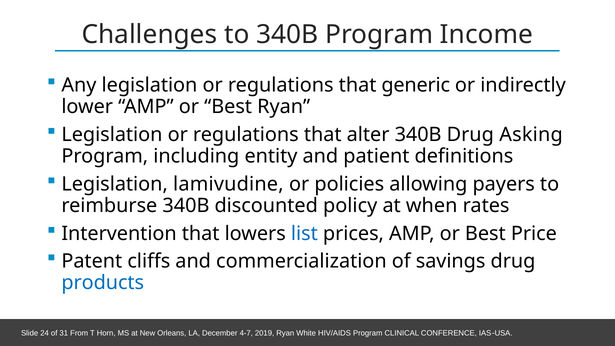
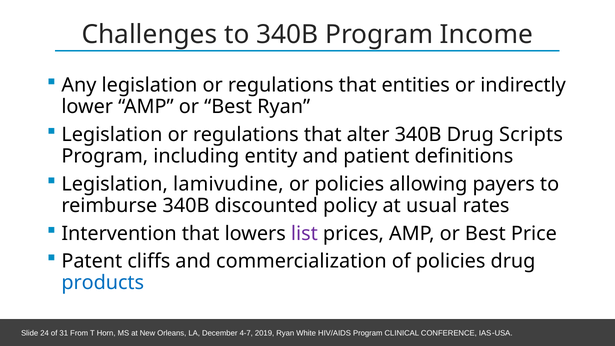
generic: generic -> entities
Asking: Asking -> Scripts
when: when -> usual
list colour: blue -> purple
of savings: savings -> policies
